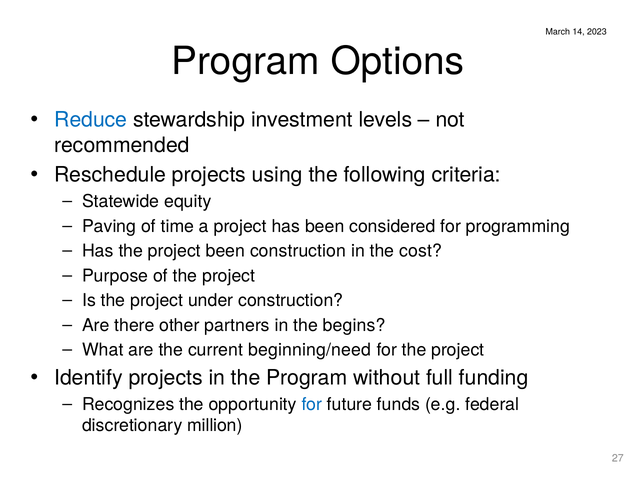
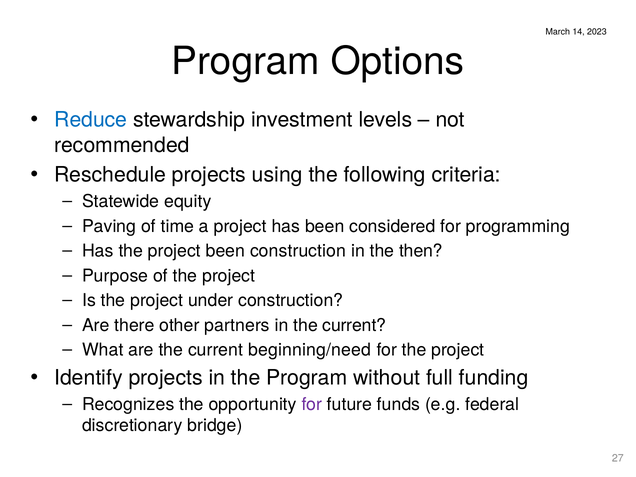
cost: cost -> then
in the begins: begins -> current
for at (312, 404) colour: blue -> purple
million: million -> bridge
